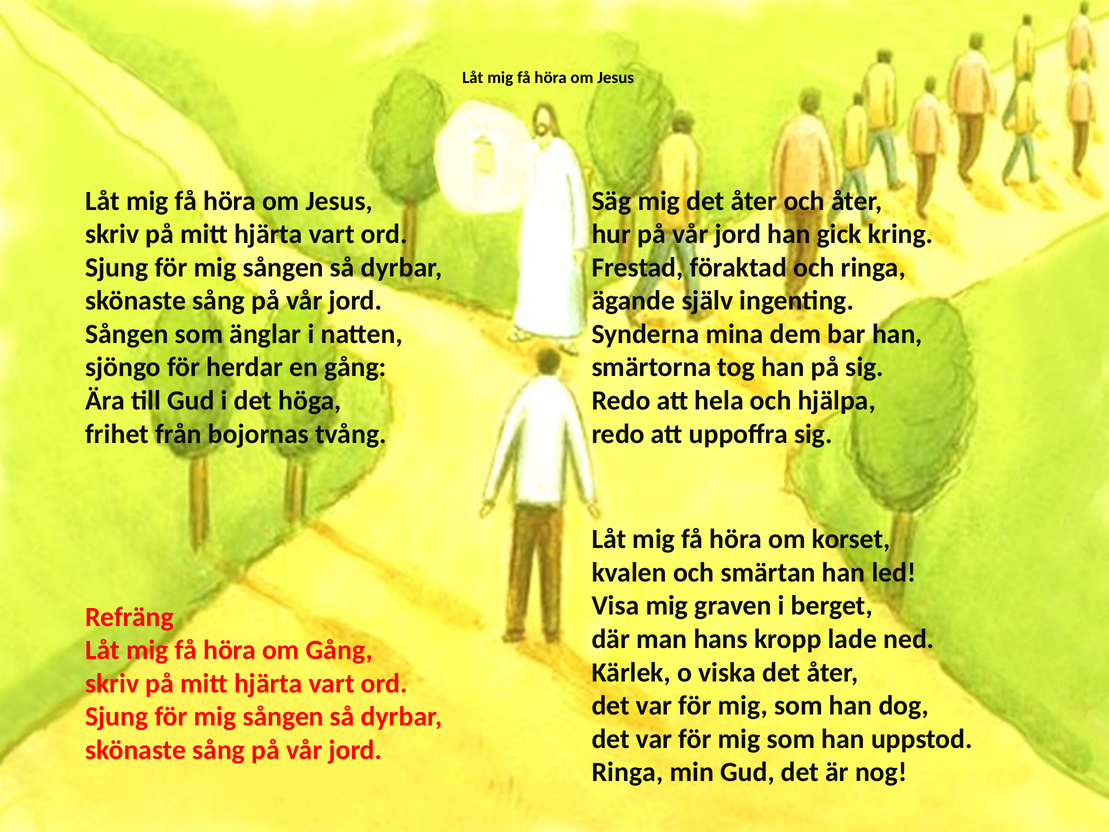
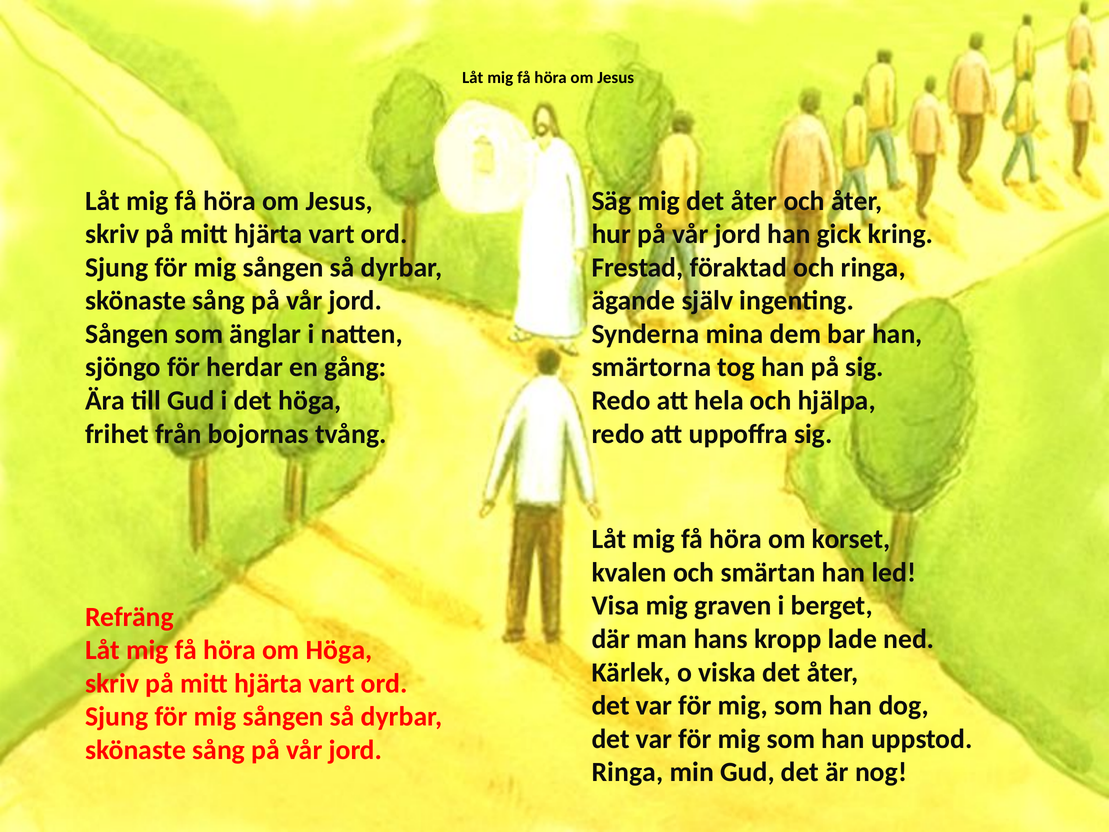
om Gång: Gång -> Höga
